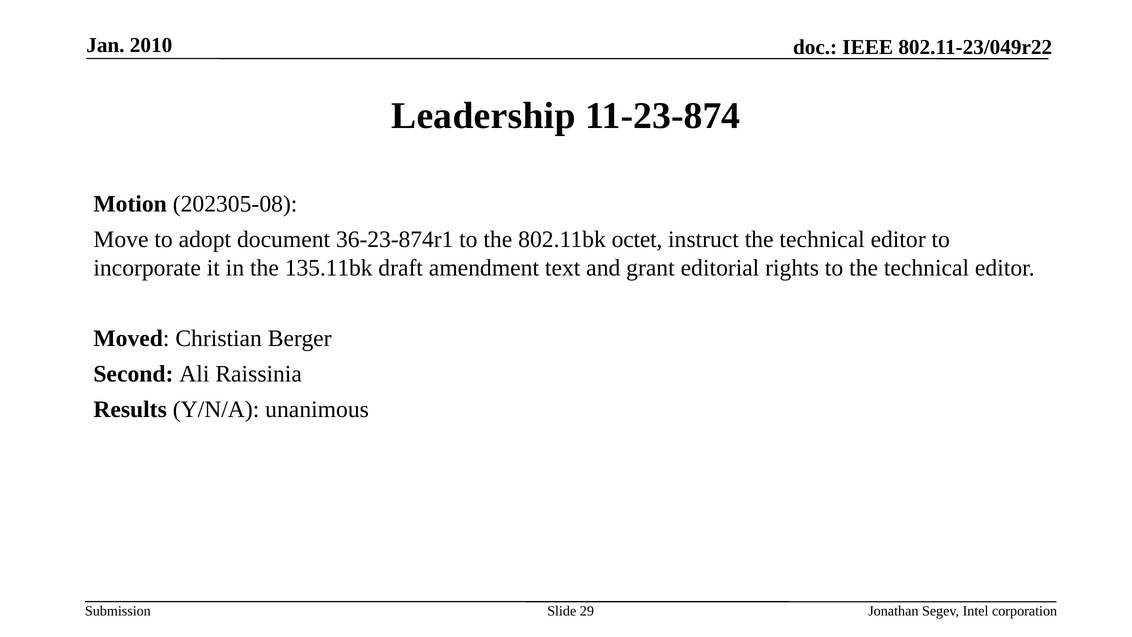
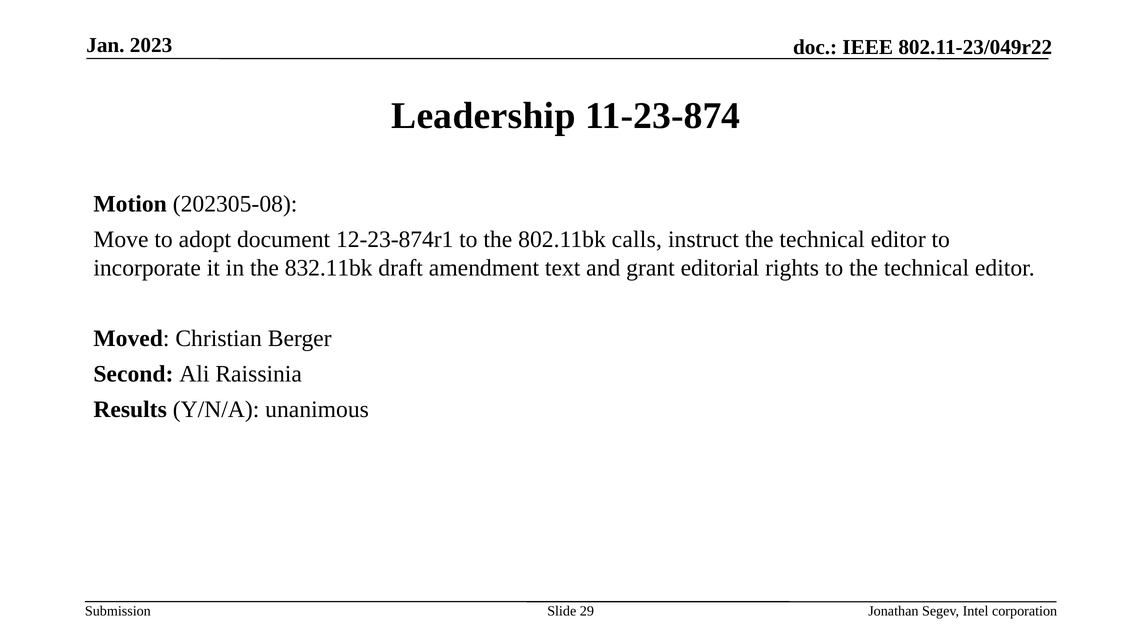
2010: 2010 -> 2023
36-23-874r1: 36-23-874r1 -> 12-23-874r1
octet: octet -> calls
135.11bk: 135.11bk -> 832.11bk
